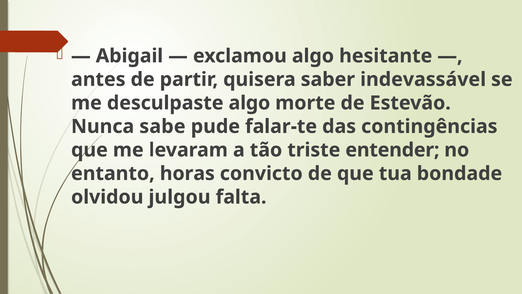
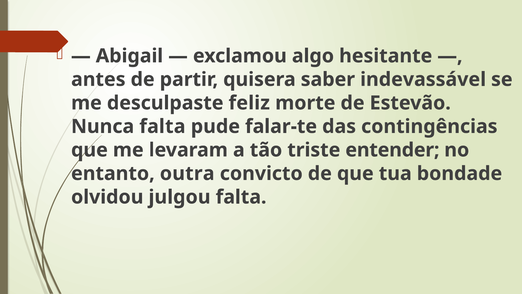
desculpaste algo: algo -> feliz
Nunca sabe: sabe -> falta
horas: horas -> outra
